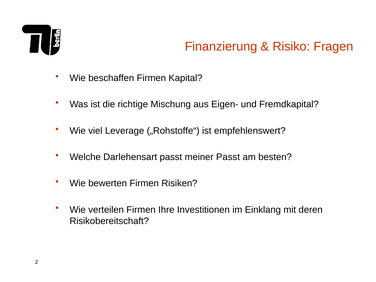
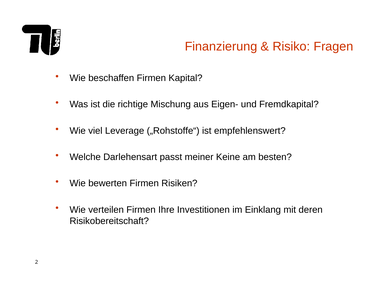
meiner Passt: Passt -> Keine
